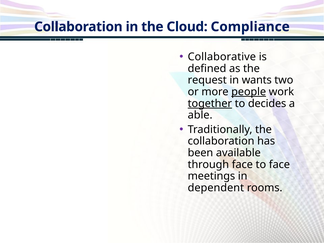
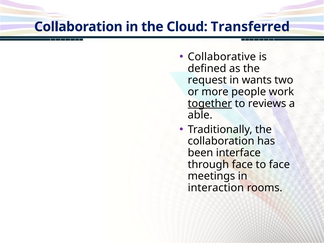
Compliance: Compliance -> Transferred
people underline: present -> none
decides: decides -> reviews
available: available -> interface
dependent: dependent -> interaction
